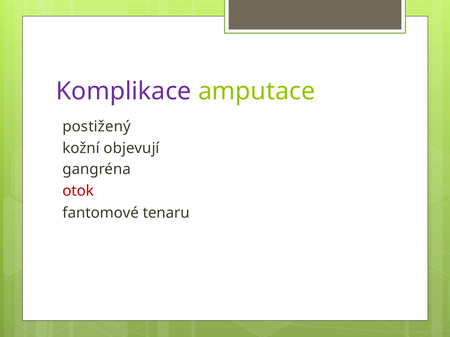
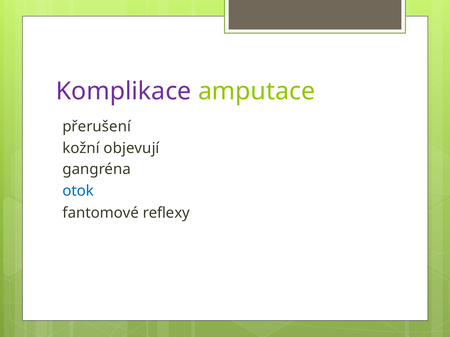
postižený: postižený -> přerušení
otok colour: red -> blue
tenaru: tenaru -> reflexy
